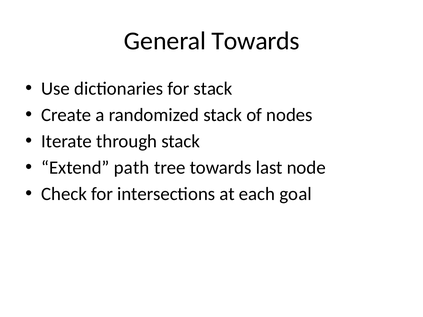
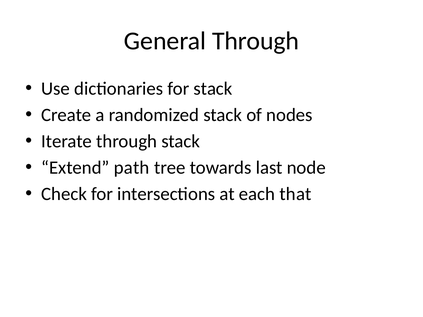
General Towards: Towards -> Through
goal: goal -> that
